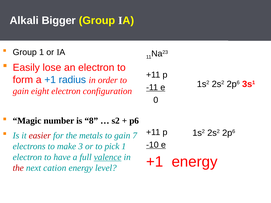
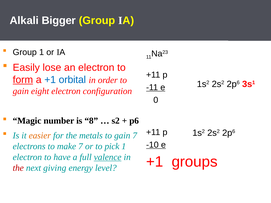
form underline: none -> present
radius: radius -> orbital
easier colour: red -> orange
make 3: 3 -> 7
+1 energy: energy -> groups
cation: cation -> giving
